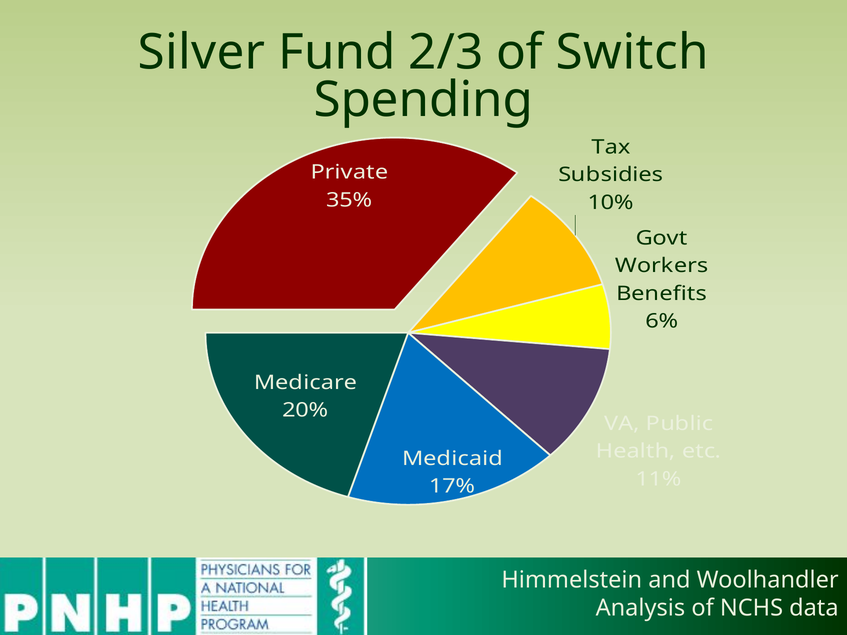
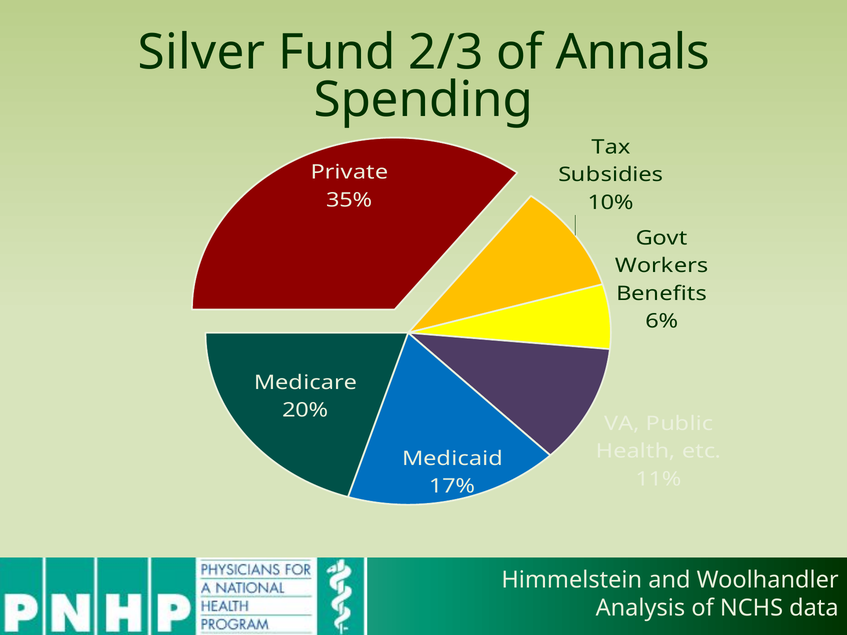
Switch: Switch -> Annals
